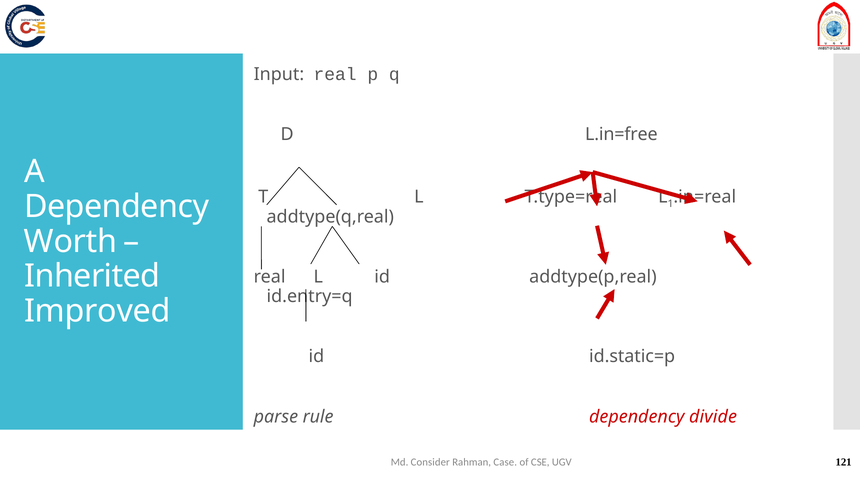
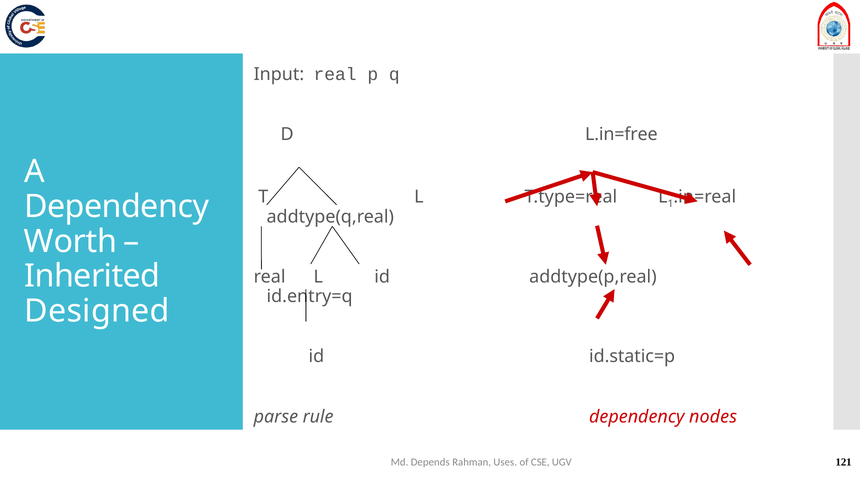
Improved: Improved -> Designed
divide: divide -> nodes
Consider: Consider -> Depends
Case: Case -> Uses
